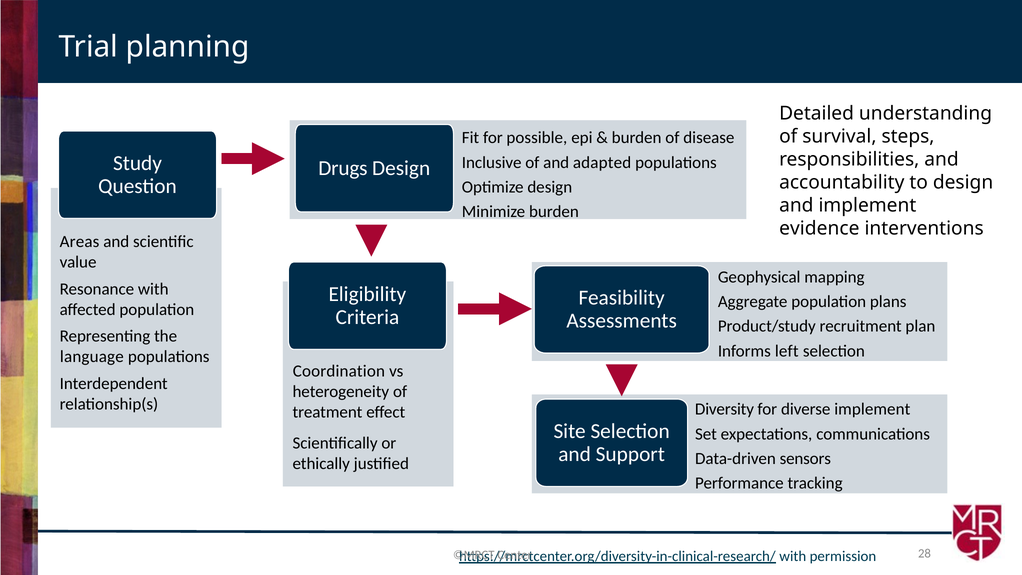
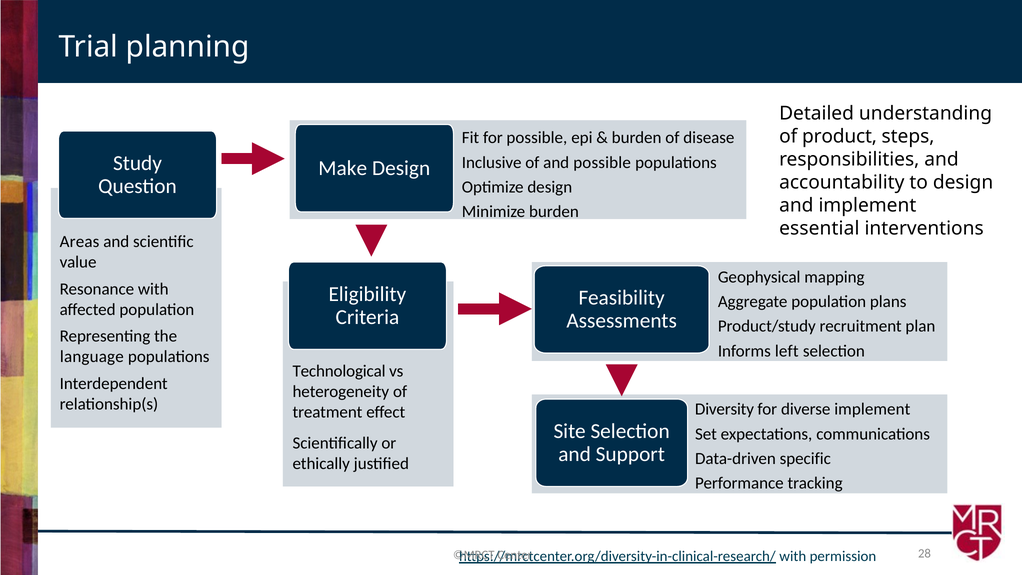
survival: survival -> product
and adapted: adapted -> possible
Drugs: Drugs -> Make
evidence: evidence -> essential
Coordination: Coordination -> Technological
sensors: sensors -> specific
